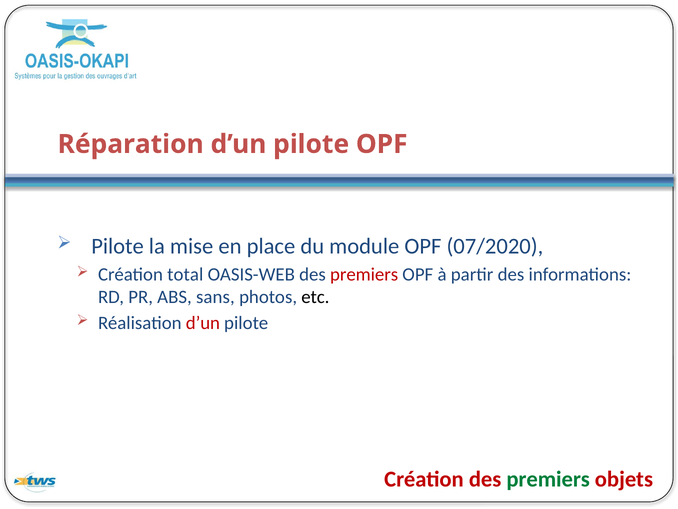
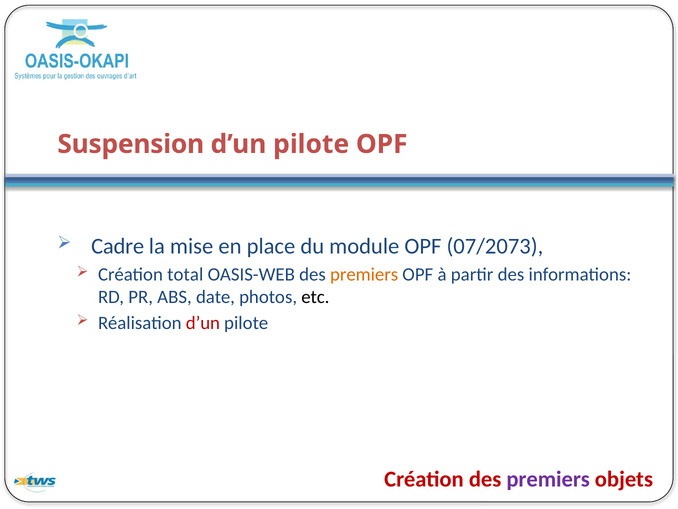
Réparation: Réparation -> Suspension
Pilote at (118, 246): Pilote -> Cadre
07/2020: 07/2020 -> 07/2073
premiers at (364, 274) colour: red -> orange
sans: sans -> date
premiers at (548, 479) colour: green -> purple
